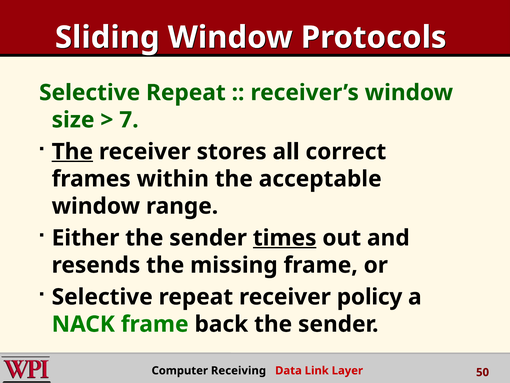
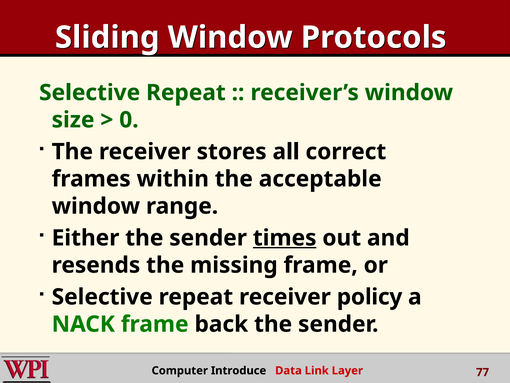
7: 7 -> 0
The at (72, 152) underline: present -> none
Receiving: Receiving -> Introduce
50: 50 -> 77
